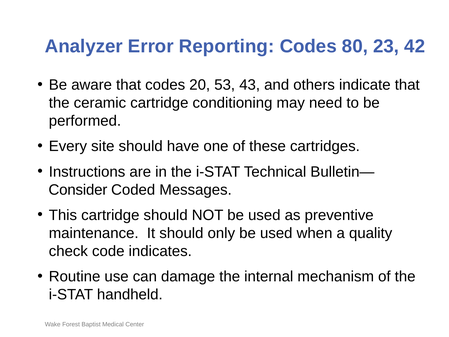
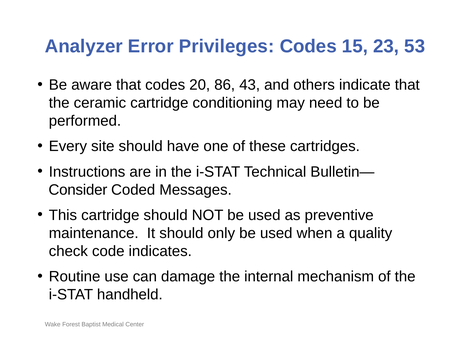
Reporting: Reporting -> Privileges
80: 80 -> 15
42: 42 -> 53
53: 53 -> 86
